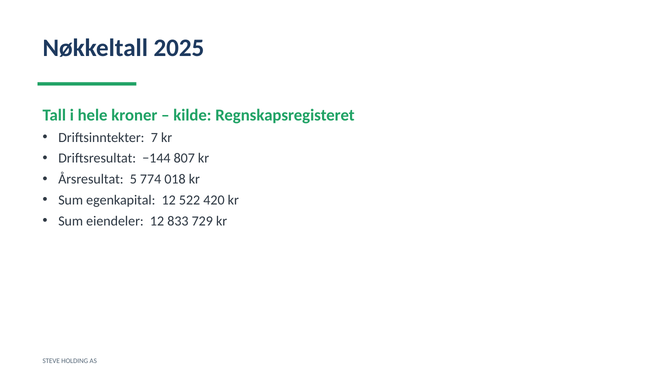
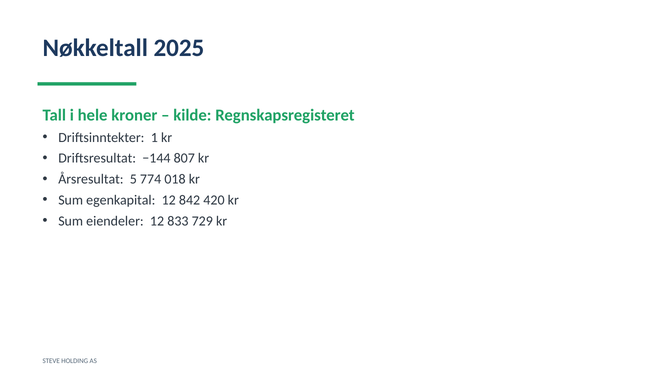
7: 7 -> 1
522: 522 -> 842
